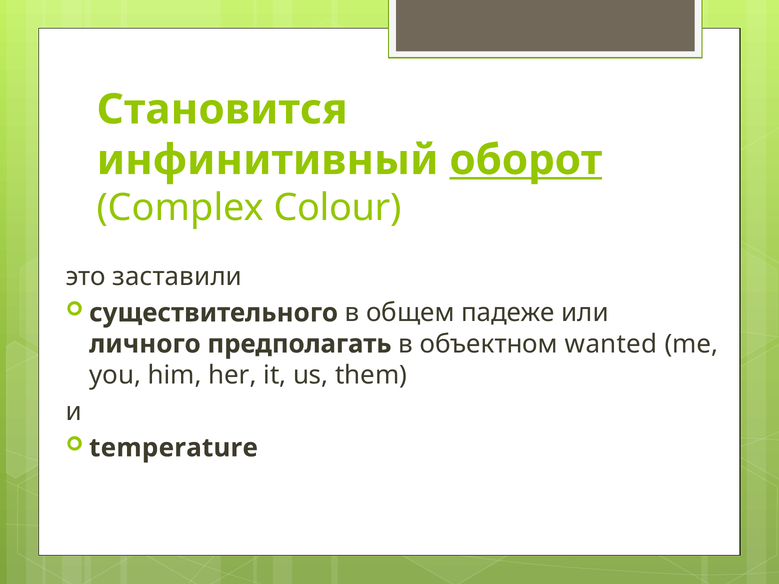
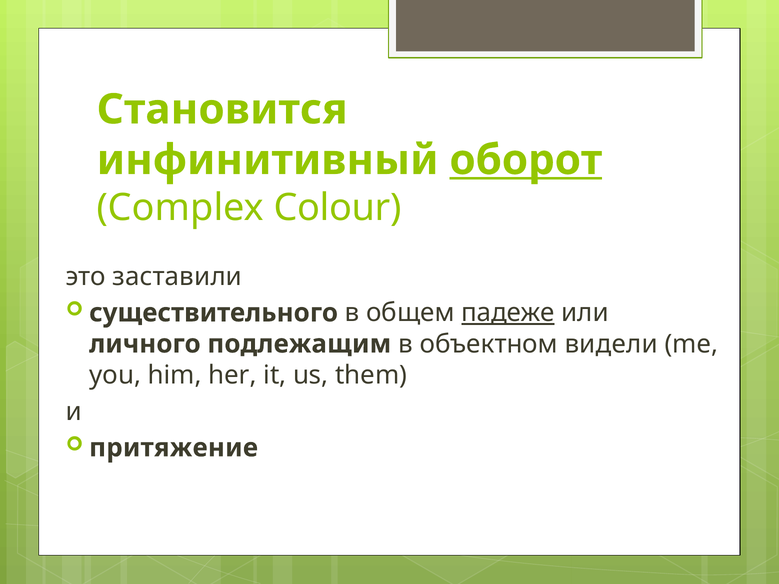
падеже underline: none -> present
предполагать: предполагать -> подлежащим
wanted: wanted -> видели
temperature: temperature -> притяжение
